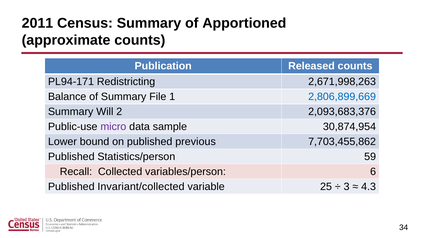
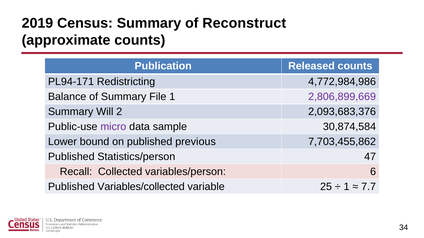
2011: 2011 -> 2019
Apportioned: Apportioned -> Reconstruct
2,671,998,263: 2,671,998,263 -> 4,772,984,986
2,806,899,669 colour: blue -> purple
30,874,954: 30,874,954 -> 30,874,584
59: 59 -> 47
Invariant/collected: Invariant/collected -> Variables/collected
3 at (347, 187): 3 -> 1
4.3: 4.3 -> 7.7
